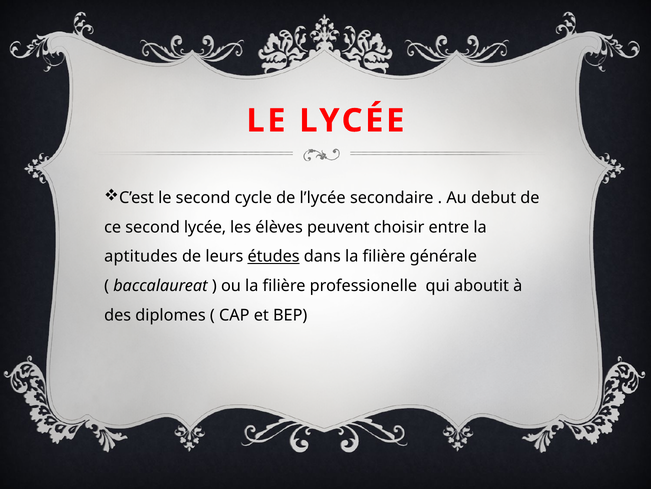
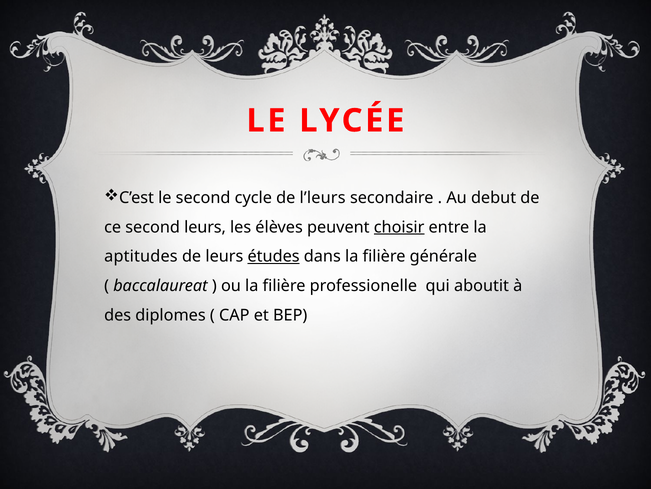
l’lycée: l’lycée -> l’leurs
second lycée: lycée -> leurs
choisir underline: none -> present
